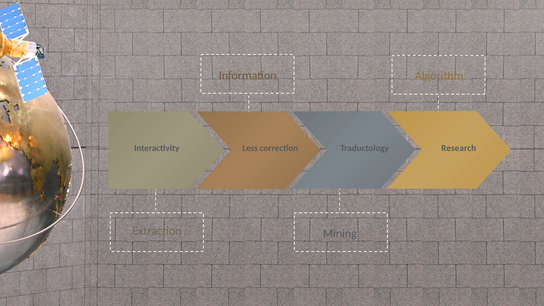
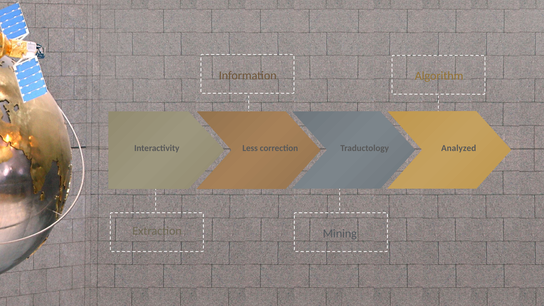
Research: Research -> Analyzed
